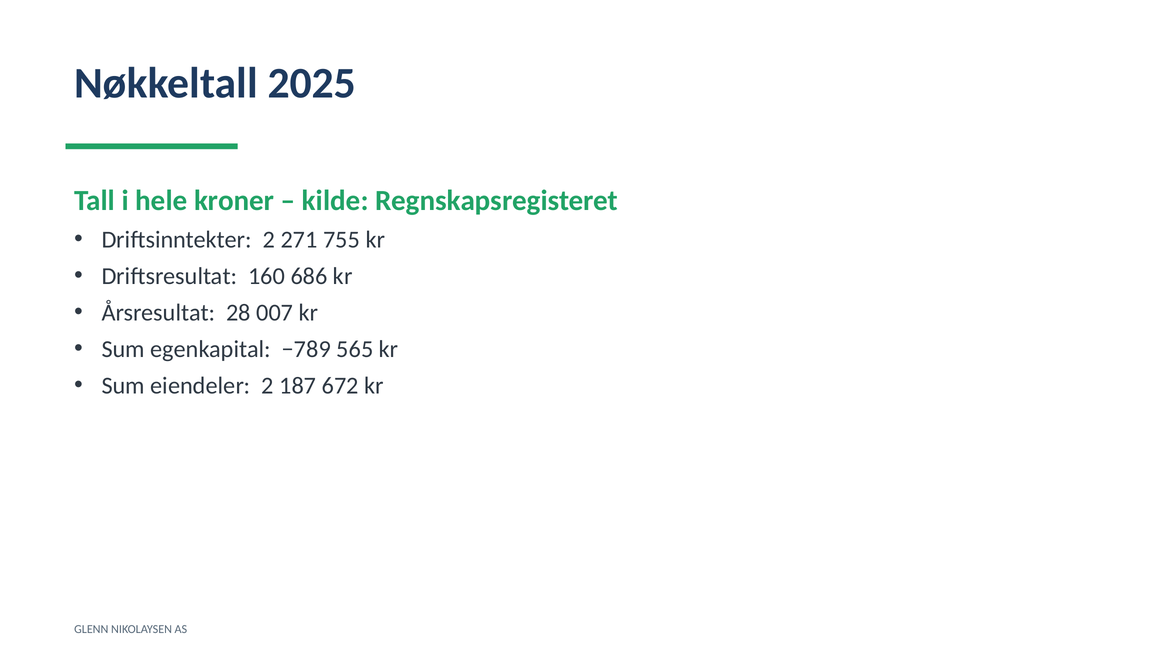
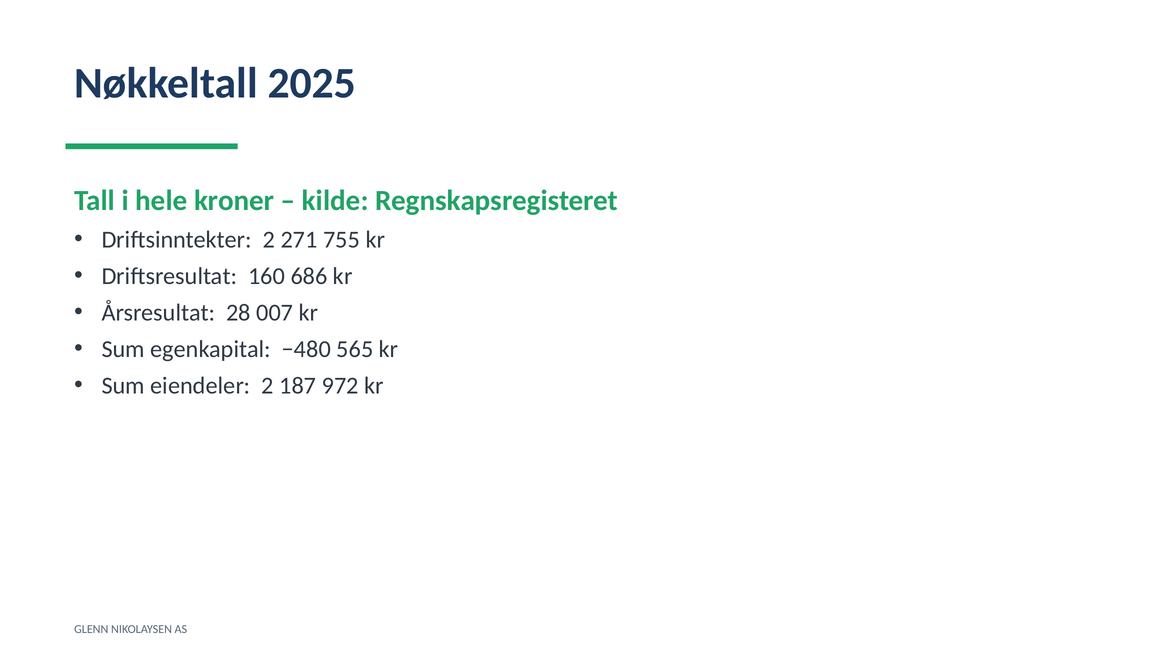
−789: −789 -> −480
672: 672 -> 972
